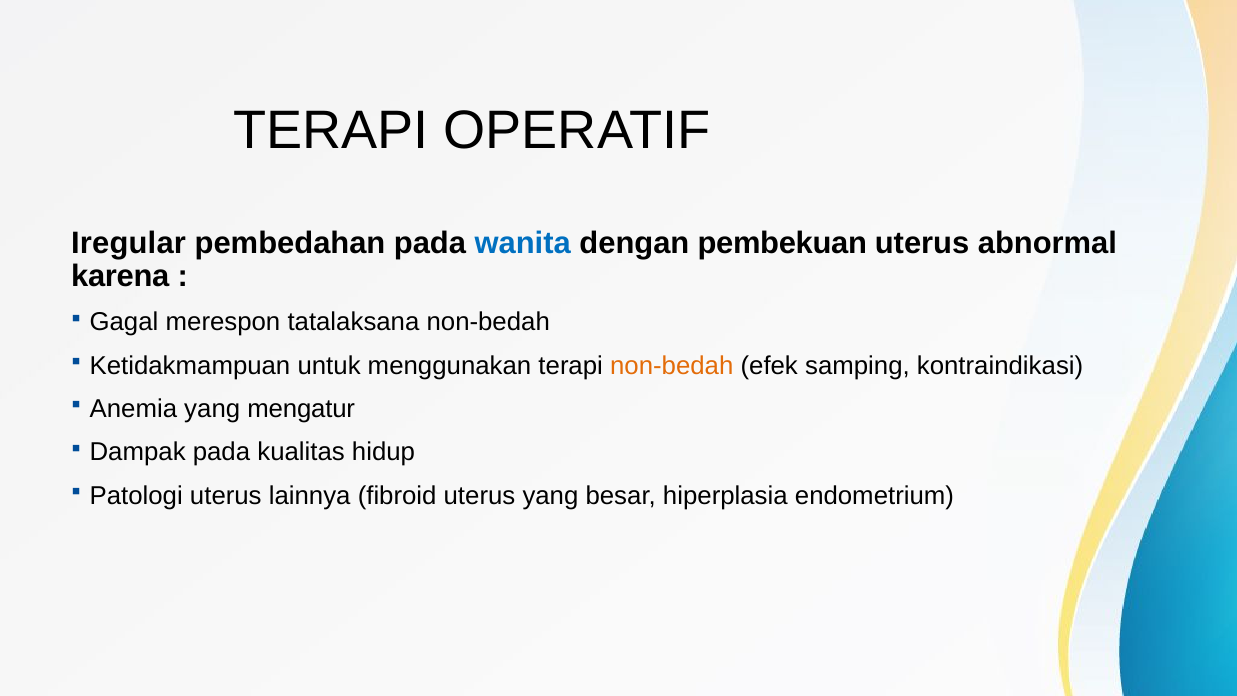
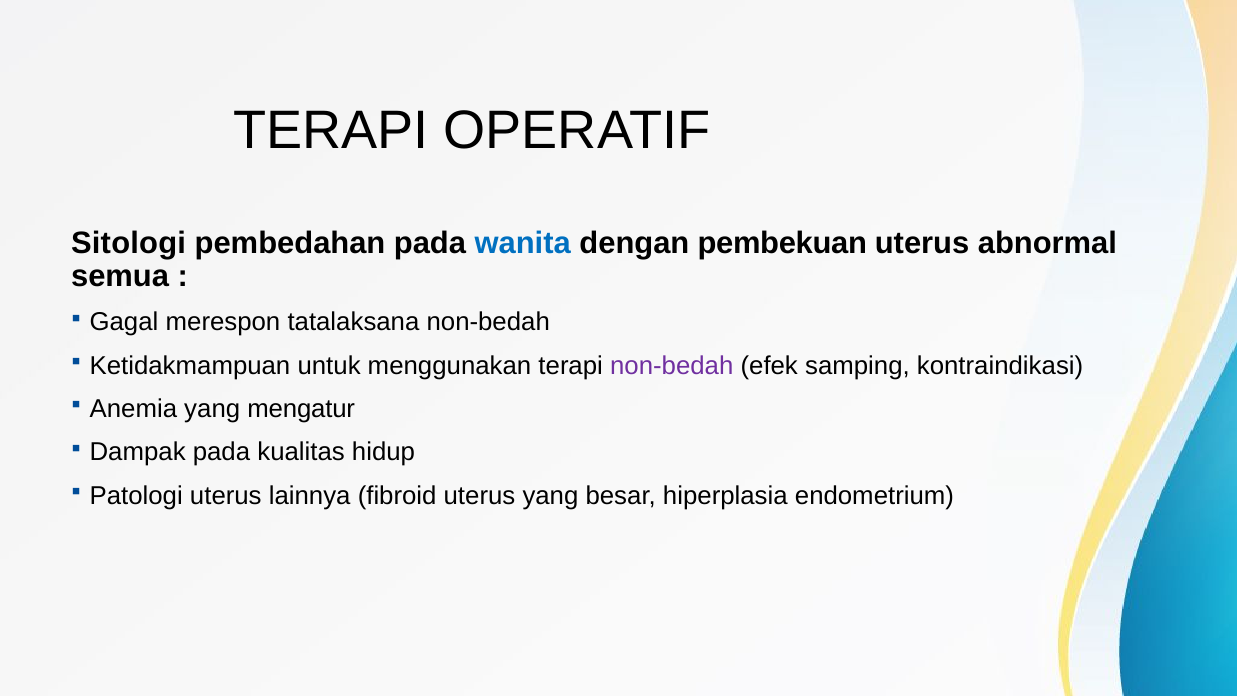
Iregular: Iregular -> Sitologi
karena: karena -> semua
non-bedah at (672, 366) colour: orange -> purple
